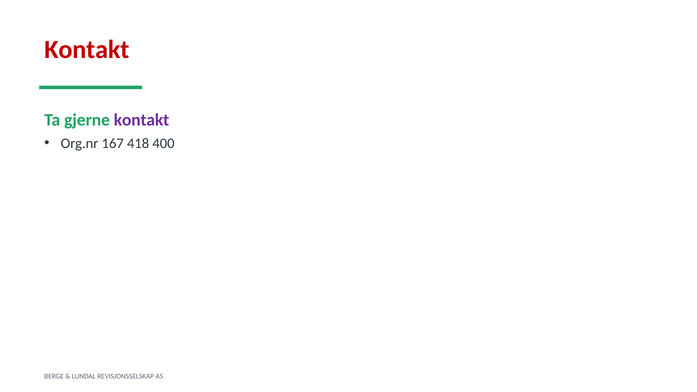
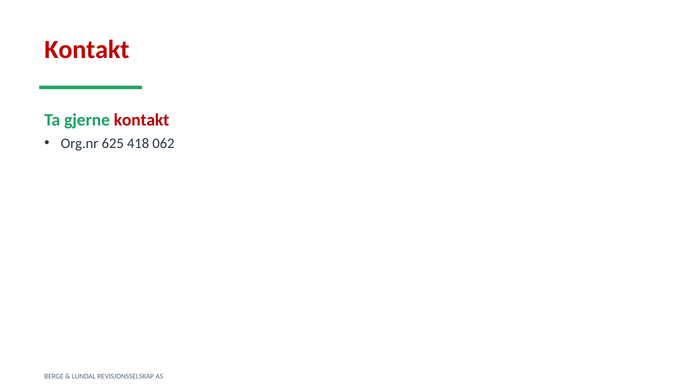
kontakt at (142, 120) colour: purple -> red
167: 167 -> 625
400: 400 -> 062
